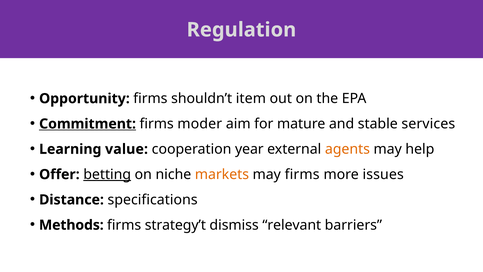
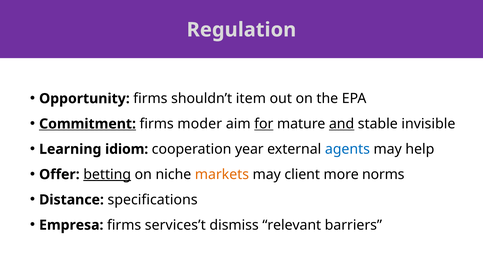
for underline: none -> present
and underline: none -> present
services: services -> invisible
value: value -> idiom
agents colour: orange -> blue
may firms: firms -> client
issues: issues -> norms
Methods: Methods -> Empresa
strategy’t: strategy’t -> services’t
